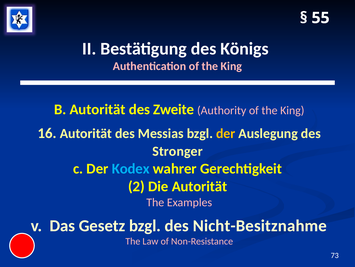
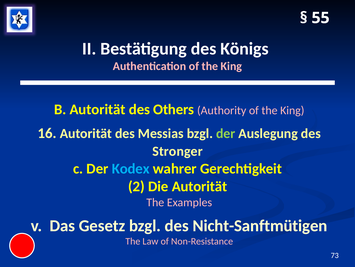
Zweite: Zweite -> Others
der at (226, 133) colour: yellow -> light green
Nicht-Besitznahme: Nicht-Besitznahme -> Nicht-Sanftmütigen
